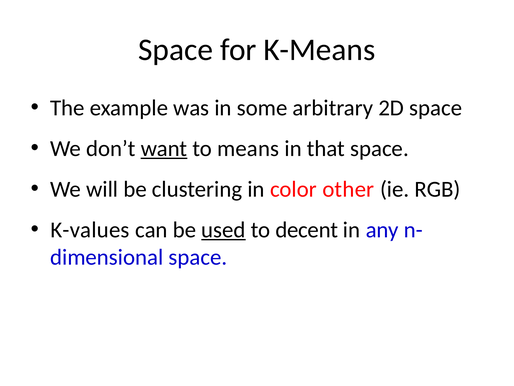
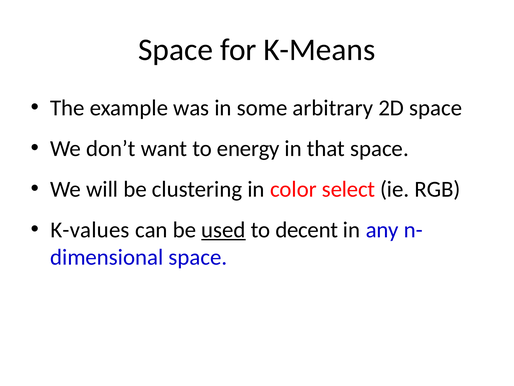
want underline: present -> none
means: means -> energy
other: other -> select
